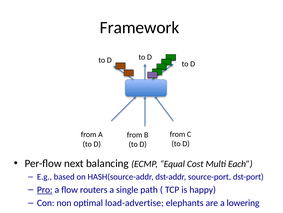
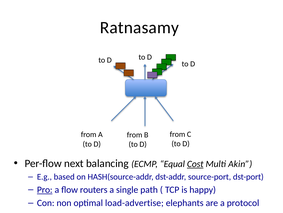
Framework: Framework -> Ratnasamy
Cost underline: none -> present
Each: Each -> Akin
lowering: lowering -> protocol
